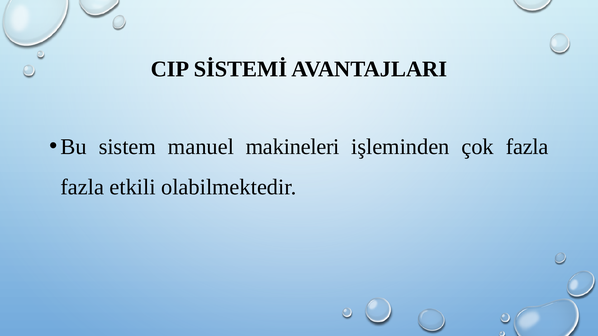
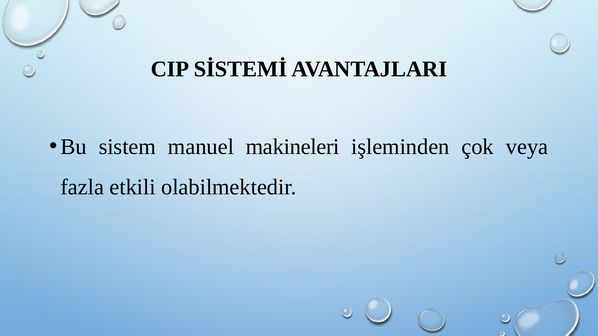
çok fazla: fazla -> veya
